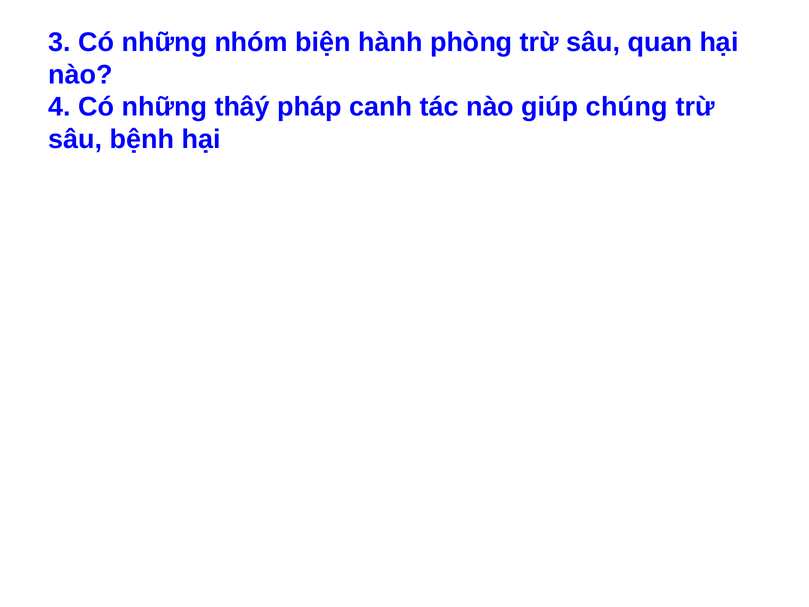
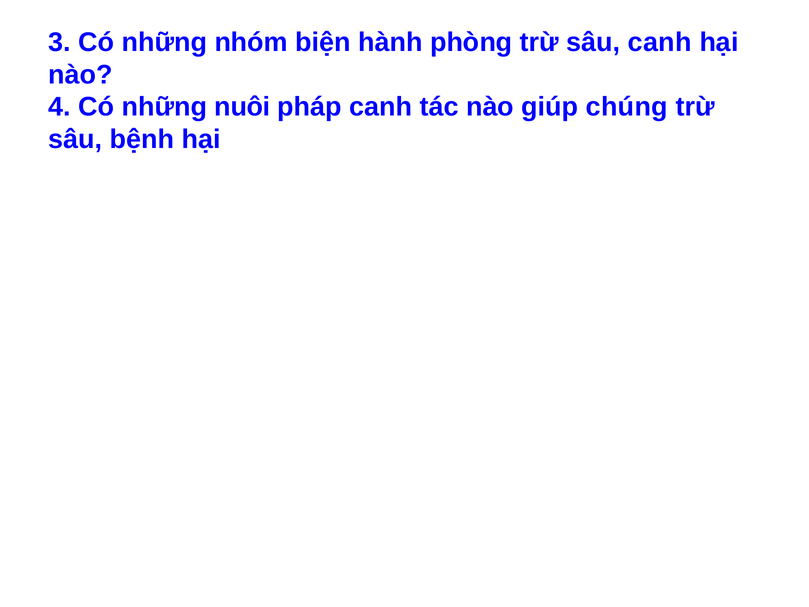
sâu quan: quan -> canh
thâý: thâý -> nuôi
